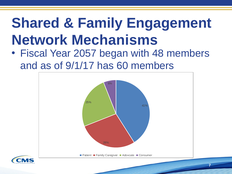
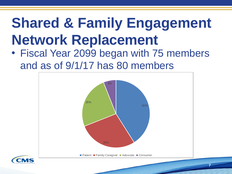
Mechanisms: Mechanisms -> Replacement
2057: 2057 -> 2099
48: 48 -> 75
60: 60 -> 80
